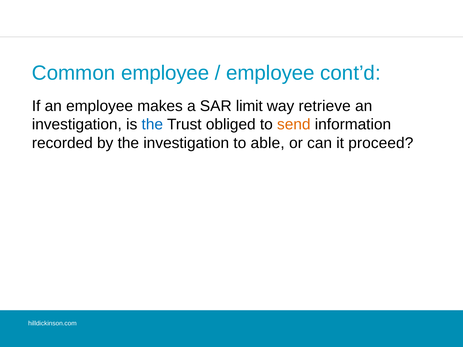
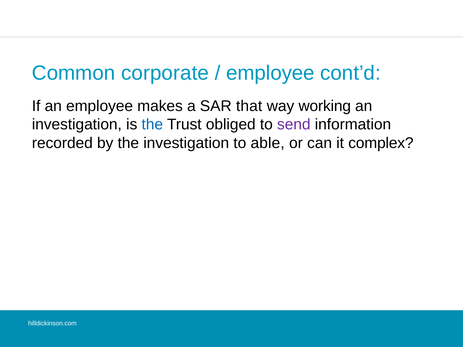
Common employee: employee -> corporate
limit: limit -> that
retrieve: retrieve -> working
send colour: orange -> purple
proceed: proceed -> complex
